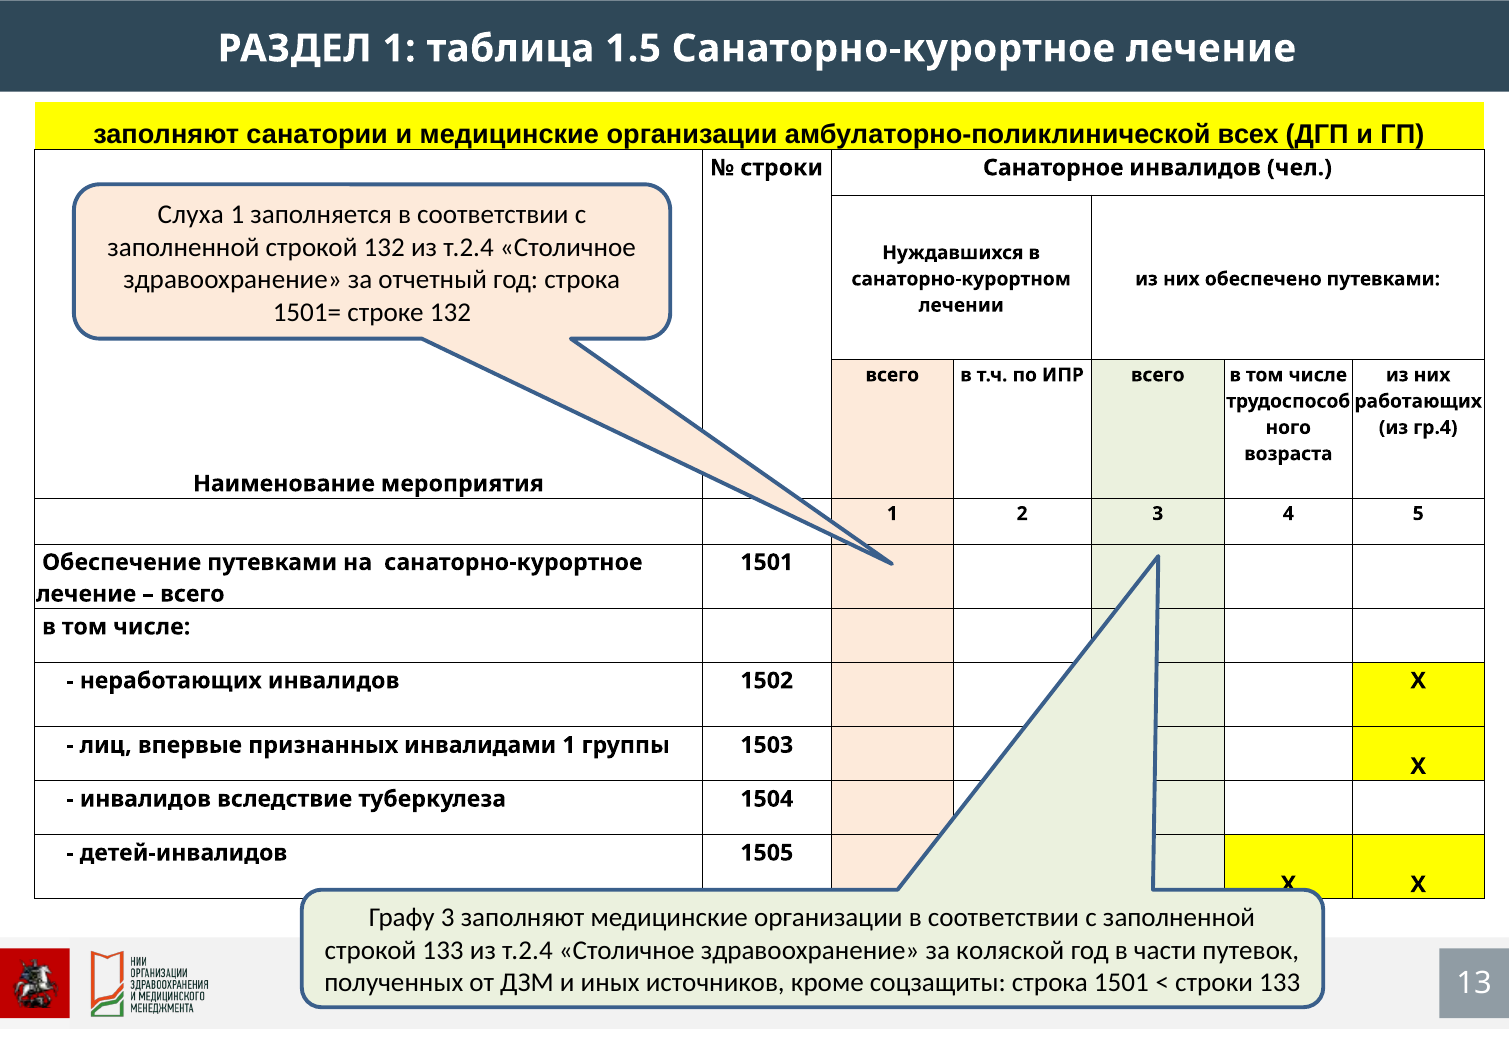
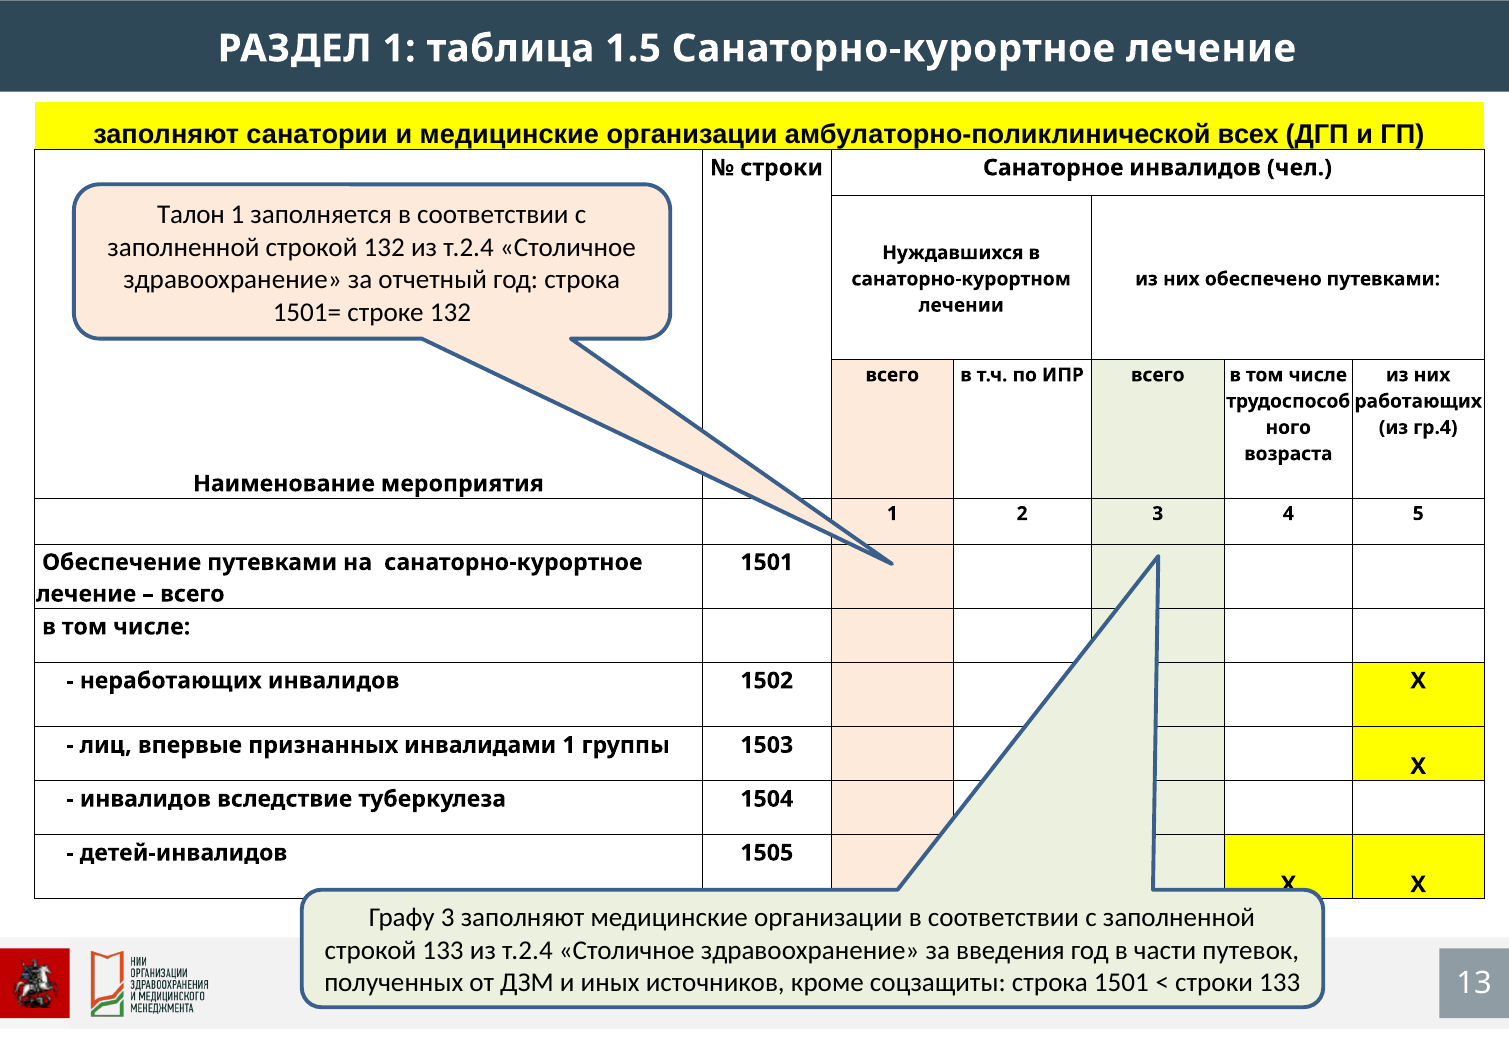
Слуха: Слуха -> Талон
коляской: коляской -> введения
